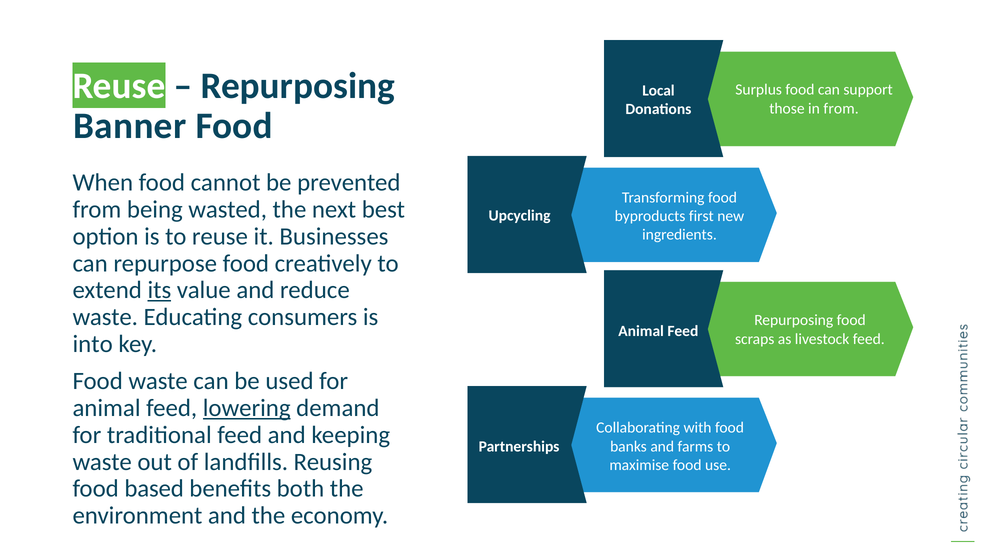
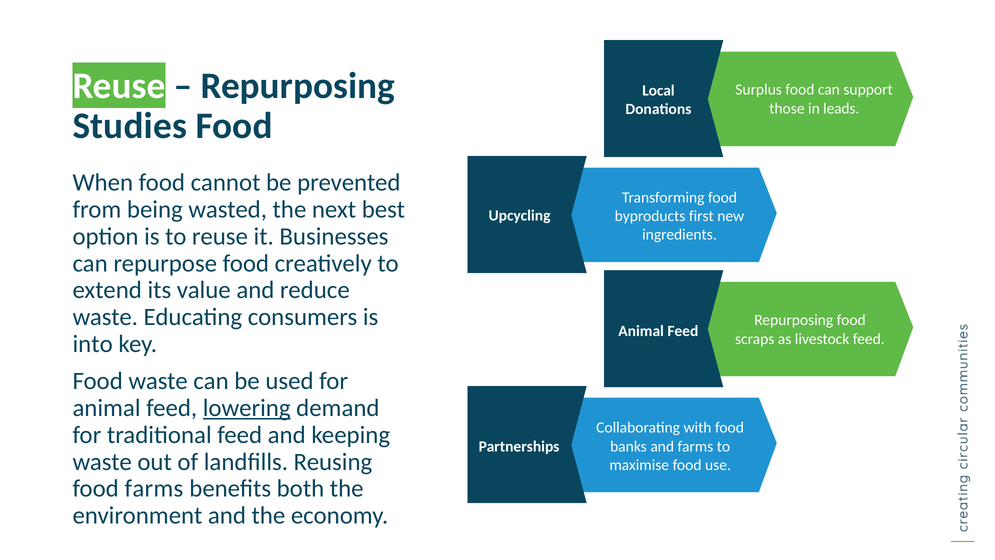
in from: from -> leads
Banner at (130, 126): Banner -> Studies
its underline: present -> none
food based: based -> farms
